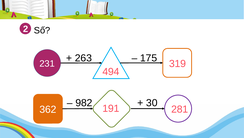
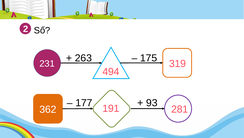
982: 982 -> 177
30: 30 -> 93
